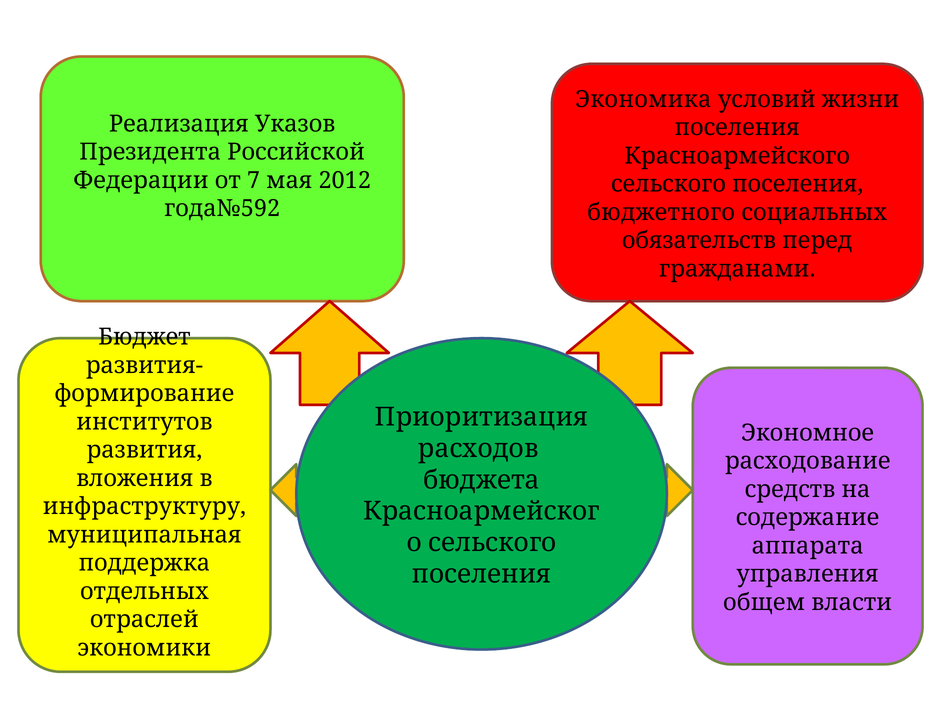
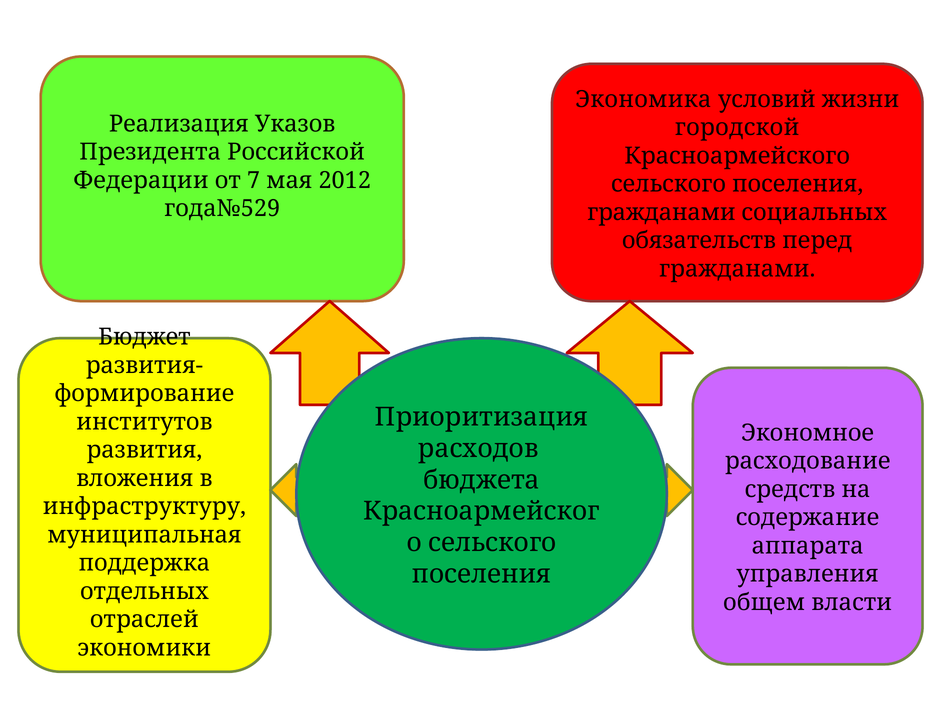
поселения at (737, 128): поселения -> городской
года№592: года№592 -> года№529
бюджетного at (661, 212): бюджетного -> гражданами
